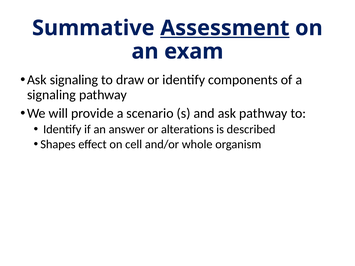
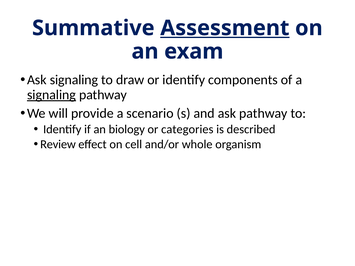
signaling at (51, 95) underline: none -> present
answer: answer -> biology
alterations: alterations -> categories
Shapes: Shapes -> Review
